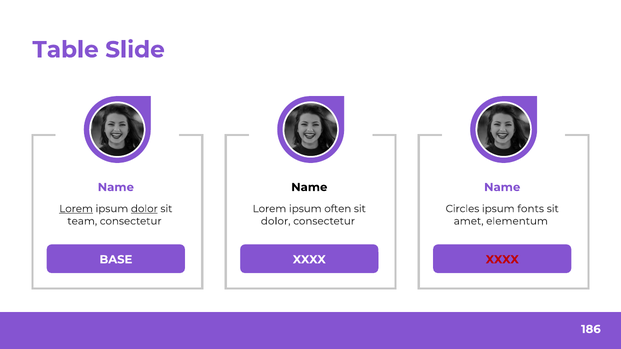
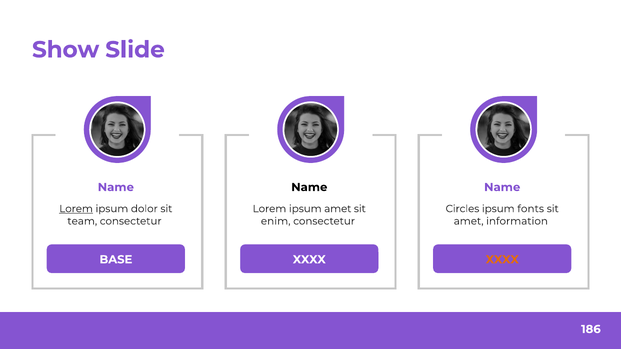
Table: Table -> Show
dolor at (144, 209) underline: present -> none
ipsum often: often -> amet
dolor at (276, 221): dolor -> enim
elementum: elementum -> information
XXXX at (502, 260) colour: red -> orange
